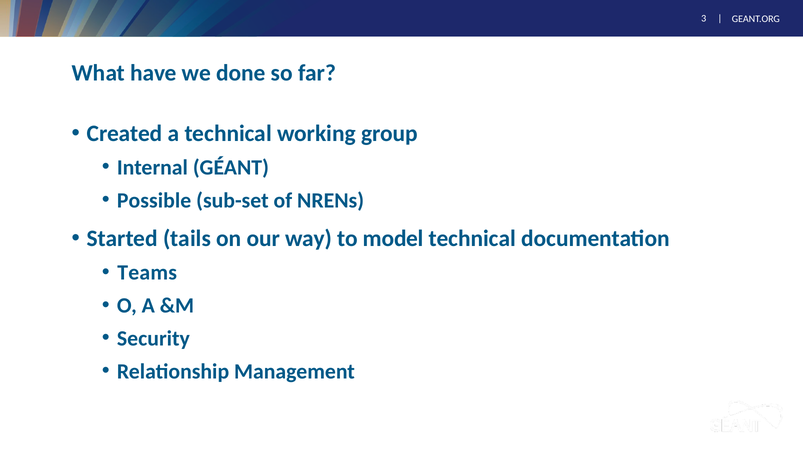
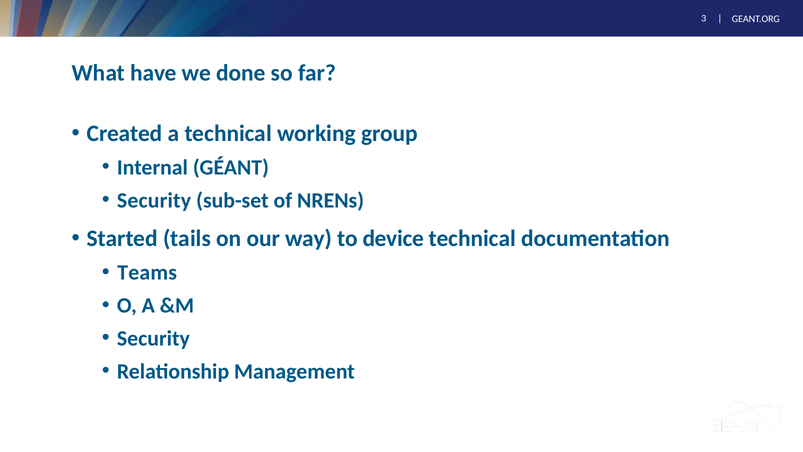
Possible at (154, 200): Possible -> Security
model: model -> device
